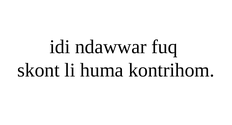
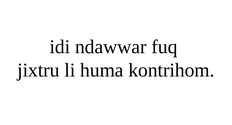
skont: skont -> jixtru
